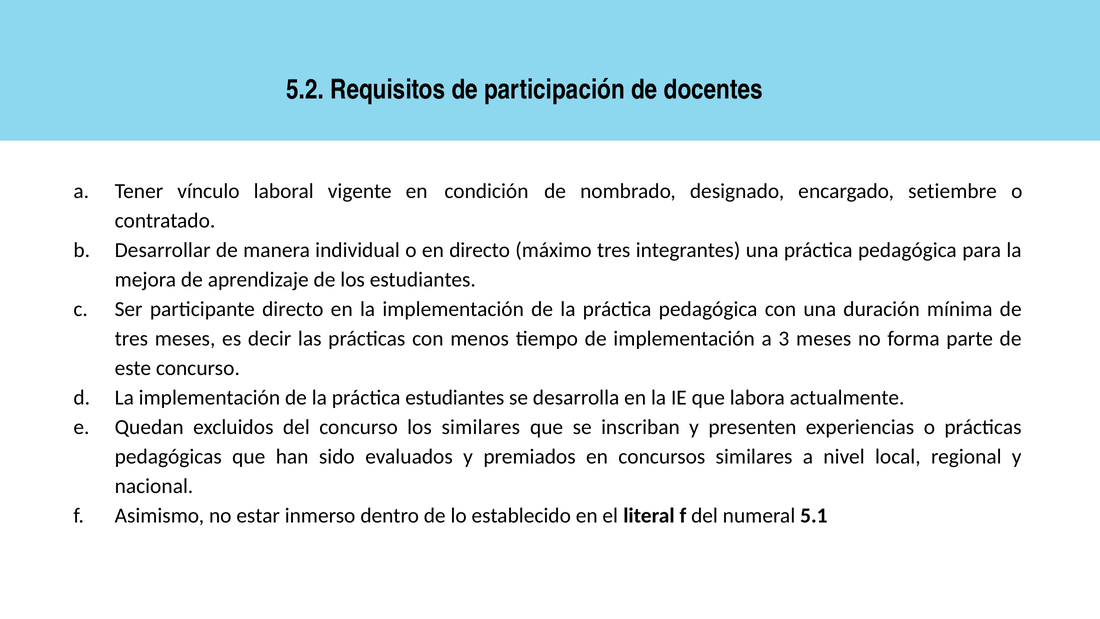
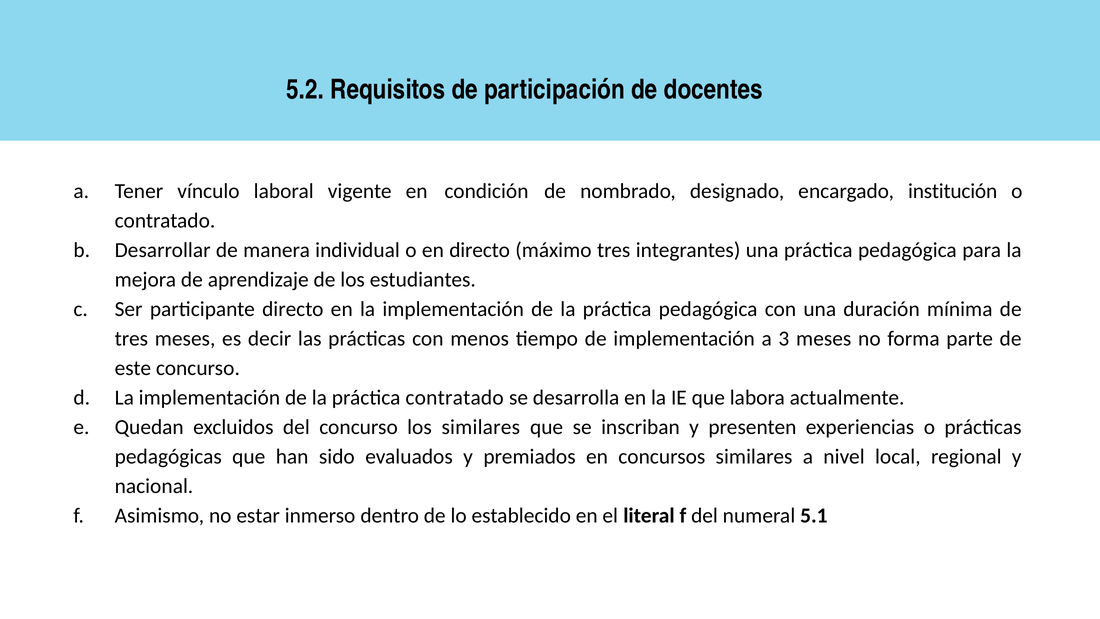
setiembre: setiembre -> institución
práctica estudiantes: estudiantes -> contratado
